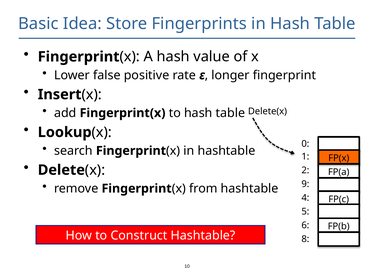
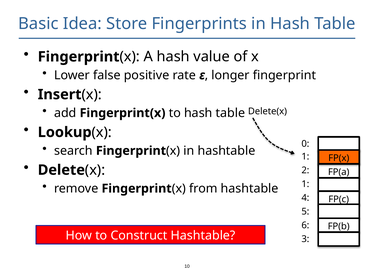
9 at (305, 184): 9 -> 1
8: 8 -> 3
